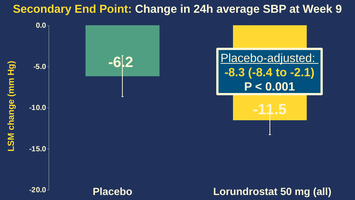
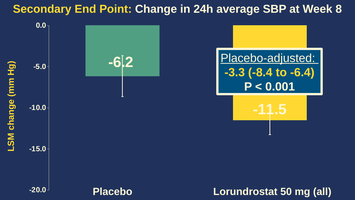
9: 9 -> 8
-8.3: -8.3 -> -3.3
-2.1: -2.1 -> -6.4
